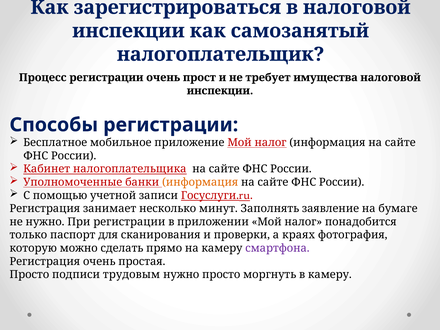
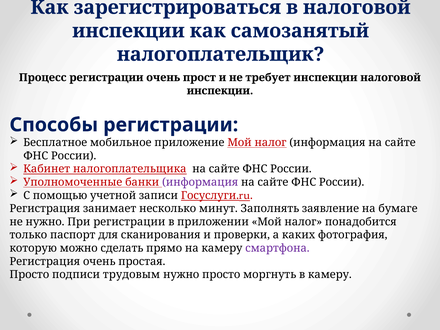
требует имущества: имущества -> инспекции
информация at (200, 182) colour: orange -> purple
краях: краях -> каких
